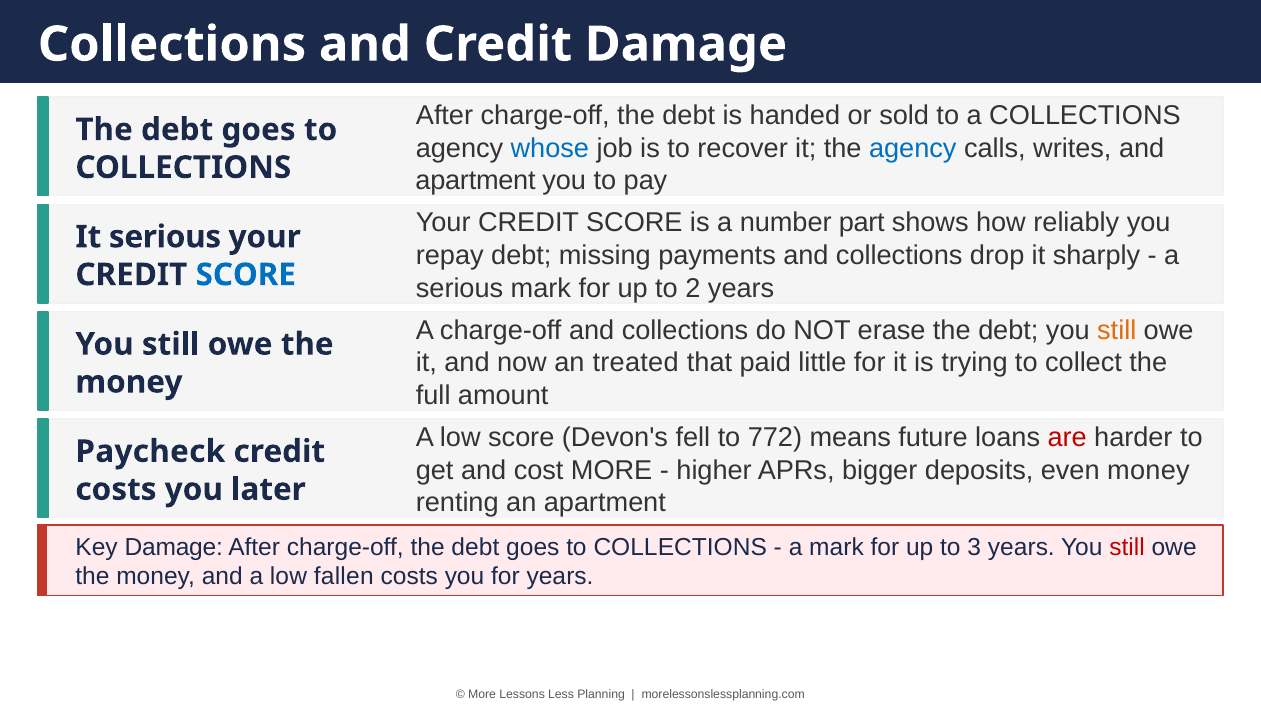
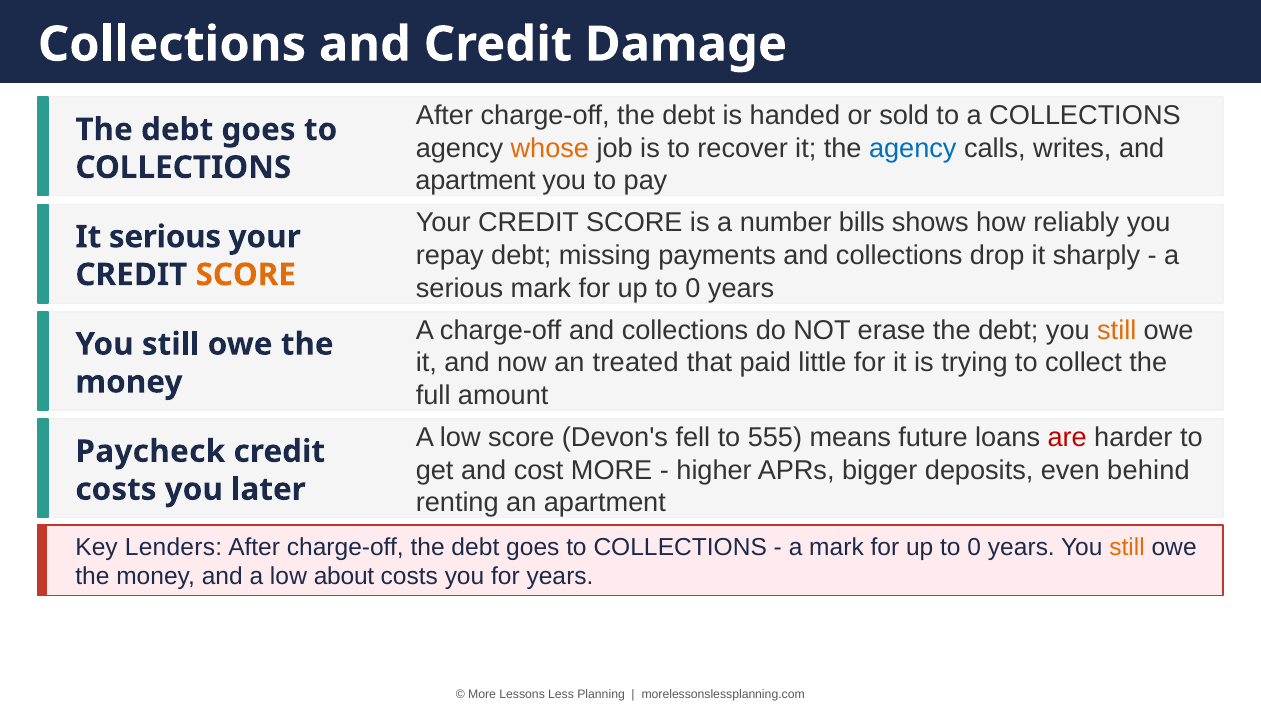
whose colour: blue -> orange
part: part -> bills
SCORE at (246, 275) colour: blue -> orange
2 at (693, 288): 2 -> 0
772: 772 -> 555
even money: money -> behind
Key Damage: Damage -> Lenders
3 at (974, 547): 3 -> 0
still at (1127, 547) colour: red -> orange
fallen: fallen -> about
